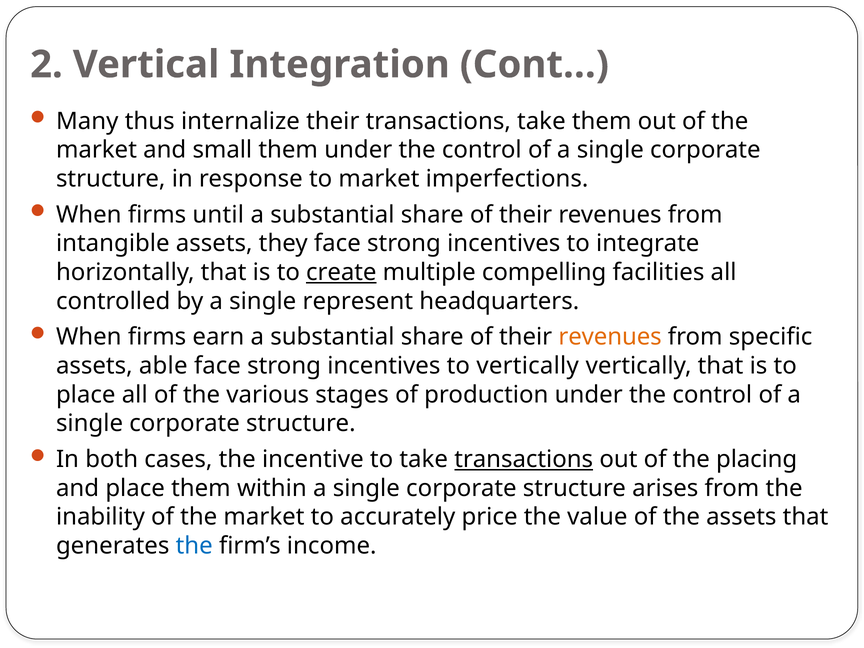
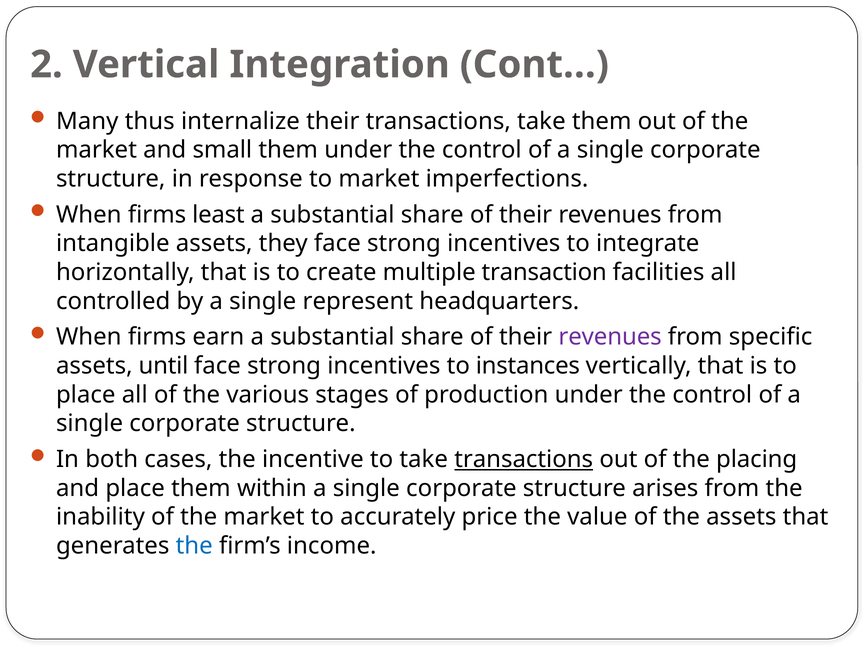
until: until -> least
create underline: present -> none
compelling: compelling -> transaction
revenues at (610, 337) colour: orange -> purple
able: able -> until
to vertically: vertically -> instances
